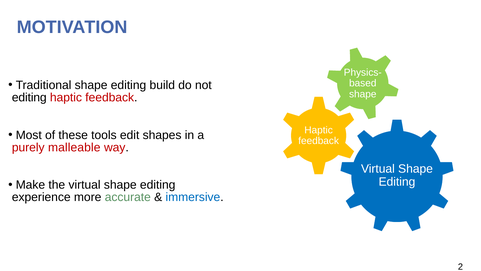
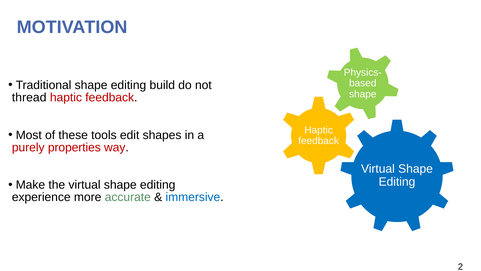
editing at (29, 97): editing -> thread
malleable: malleable -> properties
